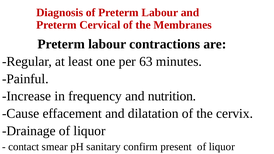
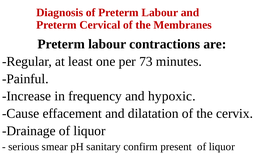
63: 63 -> 73
nutrition: nutrition -> hypoxic
contact: contact -> serious
